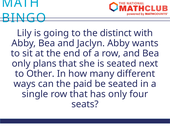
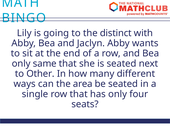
plans: plans -> same
paid: paid -> area
